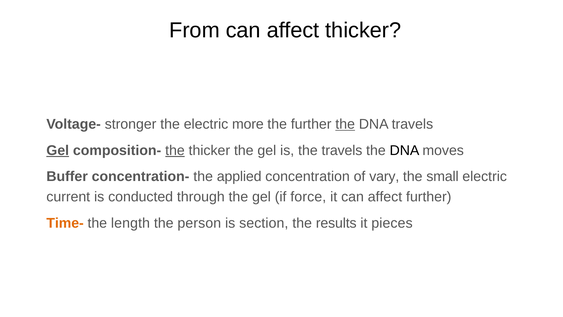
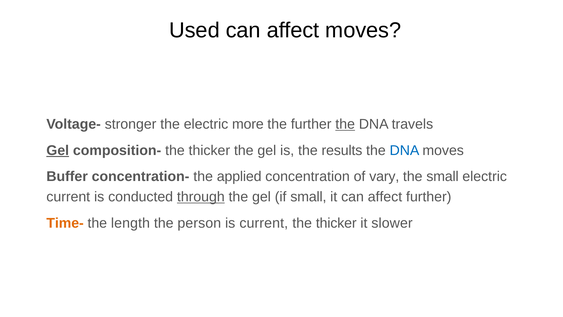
From: From -> Used
affect thicker: thicker -> moves
the at (175, 150) underline: present -> none
the travels: travels -> results
DNA at (404, 150) colour: black -> blue
through underline: none -> present
if force: force -> small
is section: section -> current
results at (336, 223): results -> thicker
pieces: pieces -> slower
